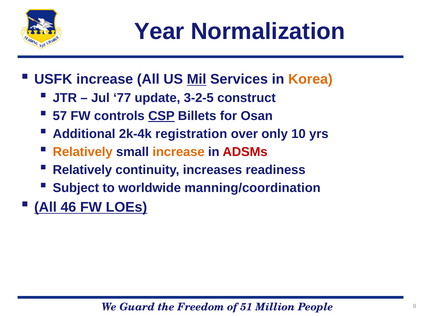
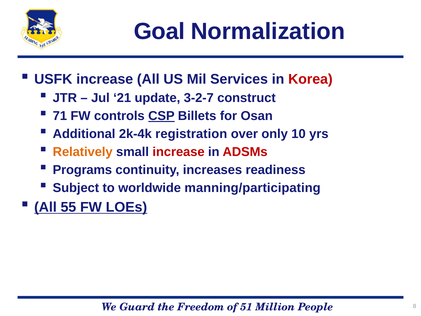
Year: Year -> Goal
Mil underline: present -> none
Korea colour: orange -> red
77: 77 -> 21
3-2-5: 3-2-5 -> 3-2-7
57: 57 -> 71
increase at (179, 152) colour: orange -> red
Relatively at (82, 170): Relatively -> Programs
manning/coordination: manning/coordination -> manning/participating
46: 46 -> 55
